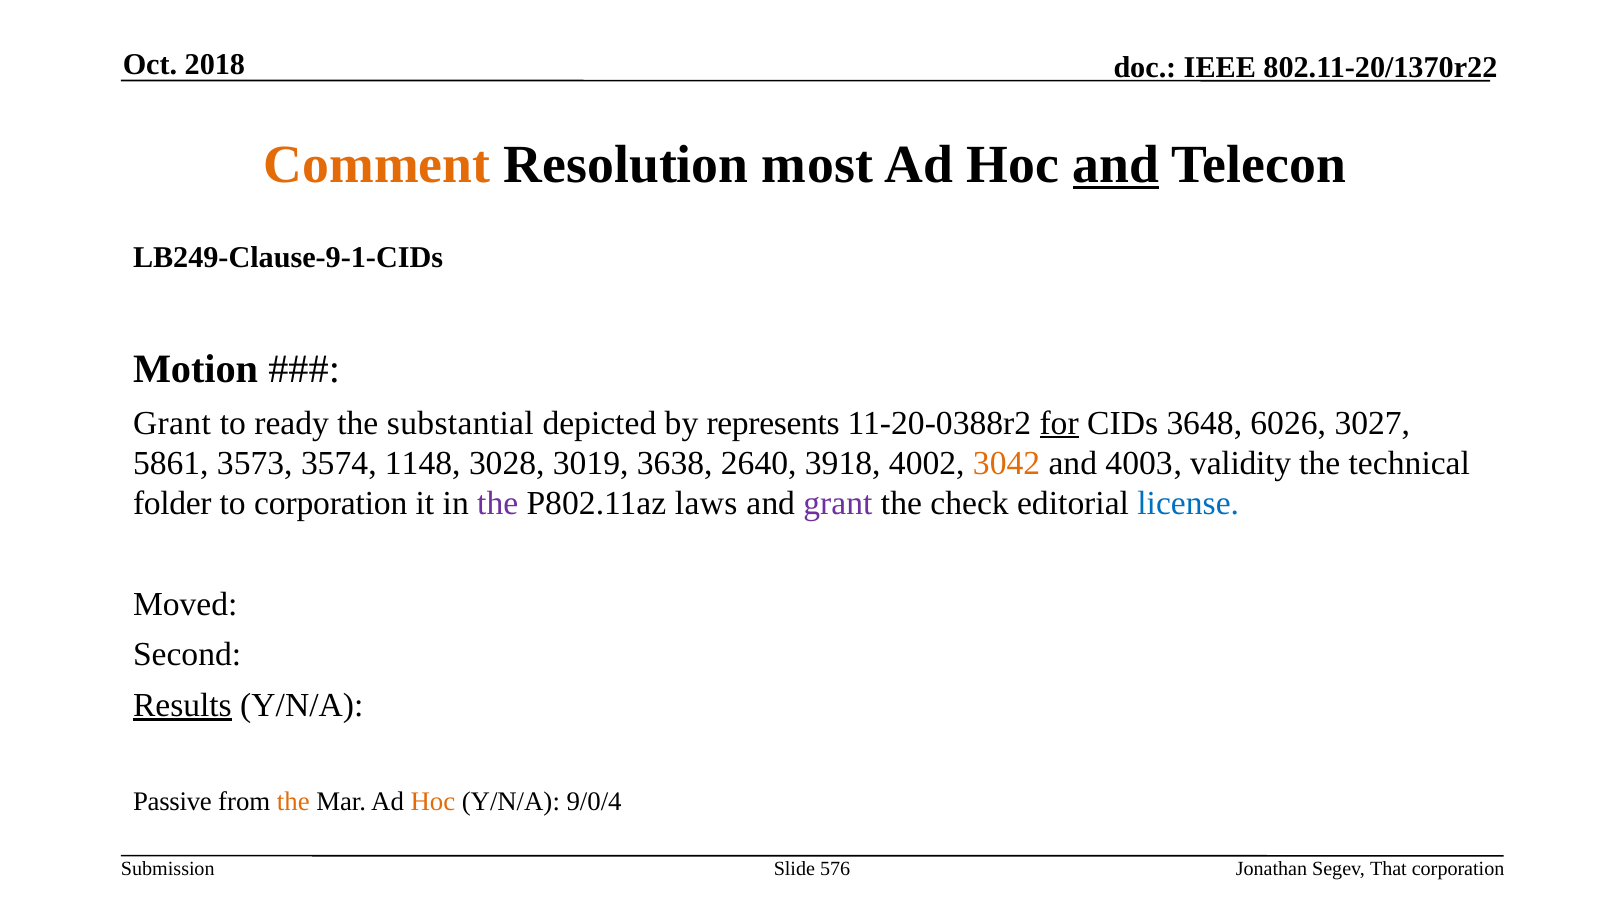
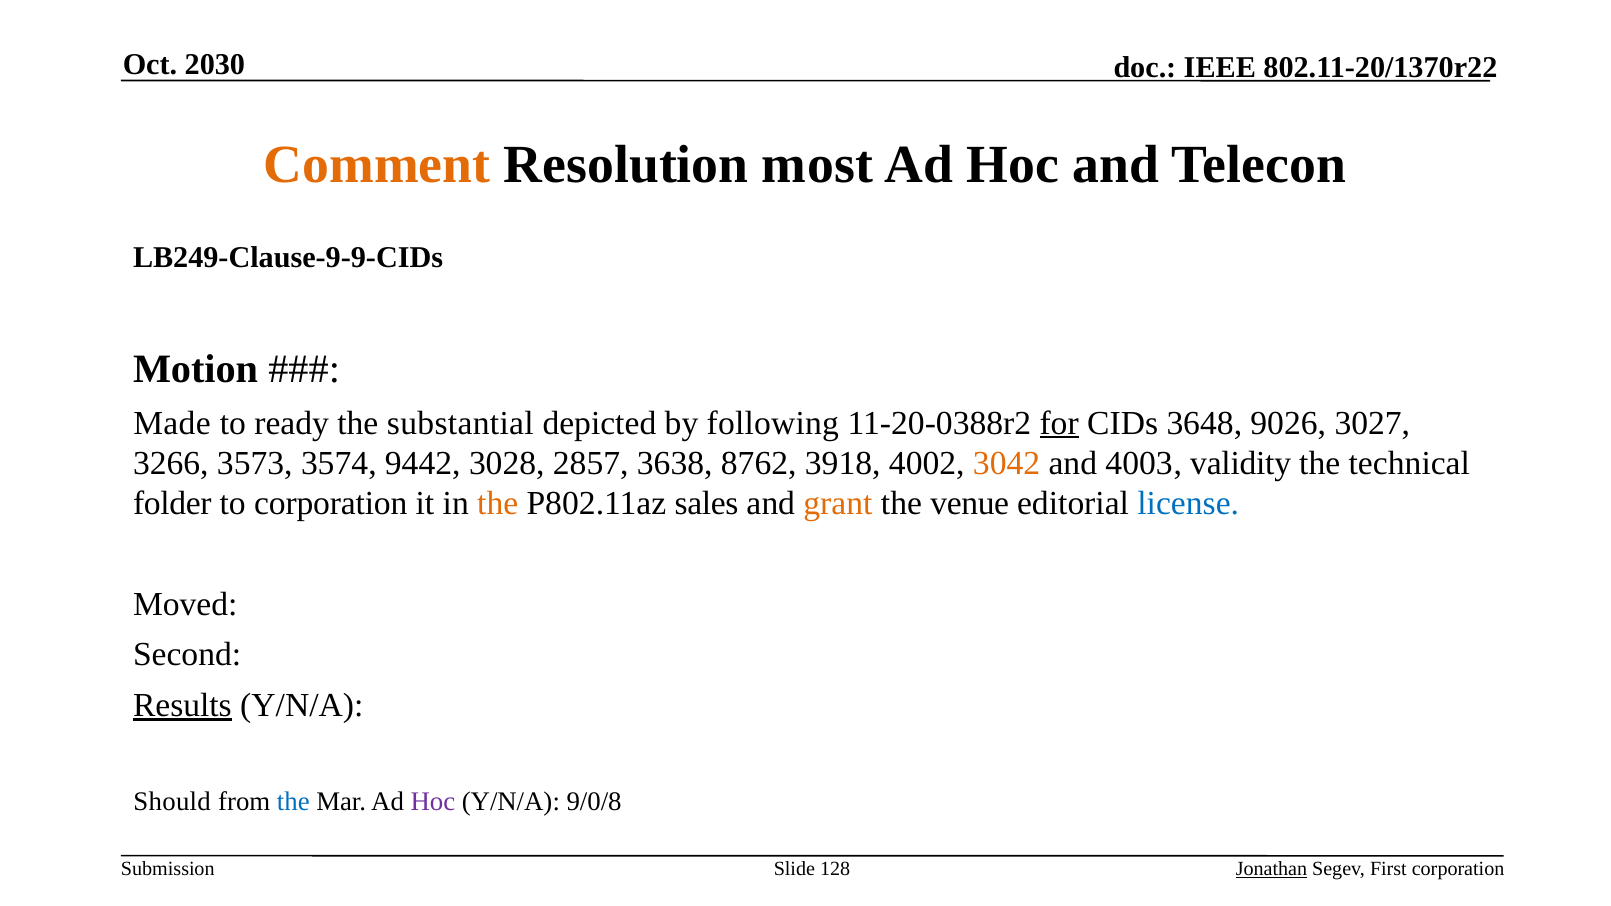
2018: 2018 -> 2030
and at (1116, 165) underline: present -> none
LB249-Clause-9-1-CIDs: LB249-Clause-9-1-CIDs -> LB249-Clause-9-9-CIDs
Grant at (172, 423): Grant -> Made
represents: represents -> following
6026: 6026 -> 9026
5861: 5861 -> 3266
1148: 1148 -> 9442
3019: 3019 -> 2857
2640: 2640 -> 8762
the at (498, 504) colour: purple -> orange
laws: laws -> sales
grant at (838, 504) colour: purple -> orange
check: check -> venue
Passive: Passive -> Should
the at (293, 801) colour: orange -> blue
Hoc at (433, 801) colour: orange -> purple
9/0/4: 9/0/4 -> 9/0/8
576: 576 -> 128
Jonathan underline: none -> present
That: That -> First
